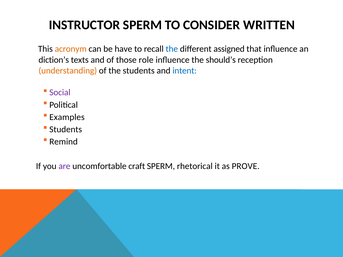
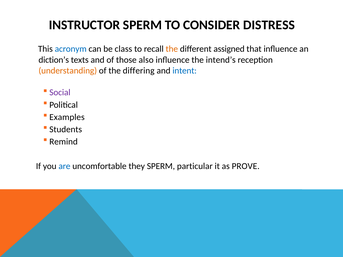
WRITTEN: WRITTEN -> DISTRESS
acronym colour: orange -> blue
have: have -> class
the at (172, 49) colour: blue -> orange
role: role -> also
should’s: should’s -> intend’s
the students: students -> differing
are colour: purple -> blue
craft: craft -> they
rhetorical: rhetorical -> particular
